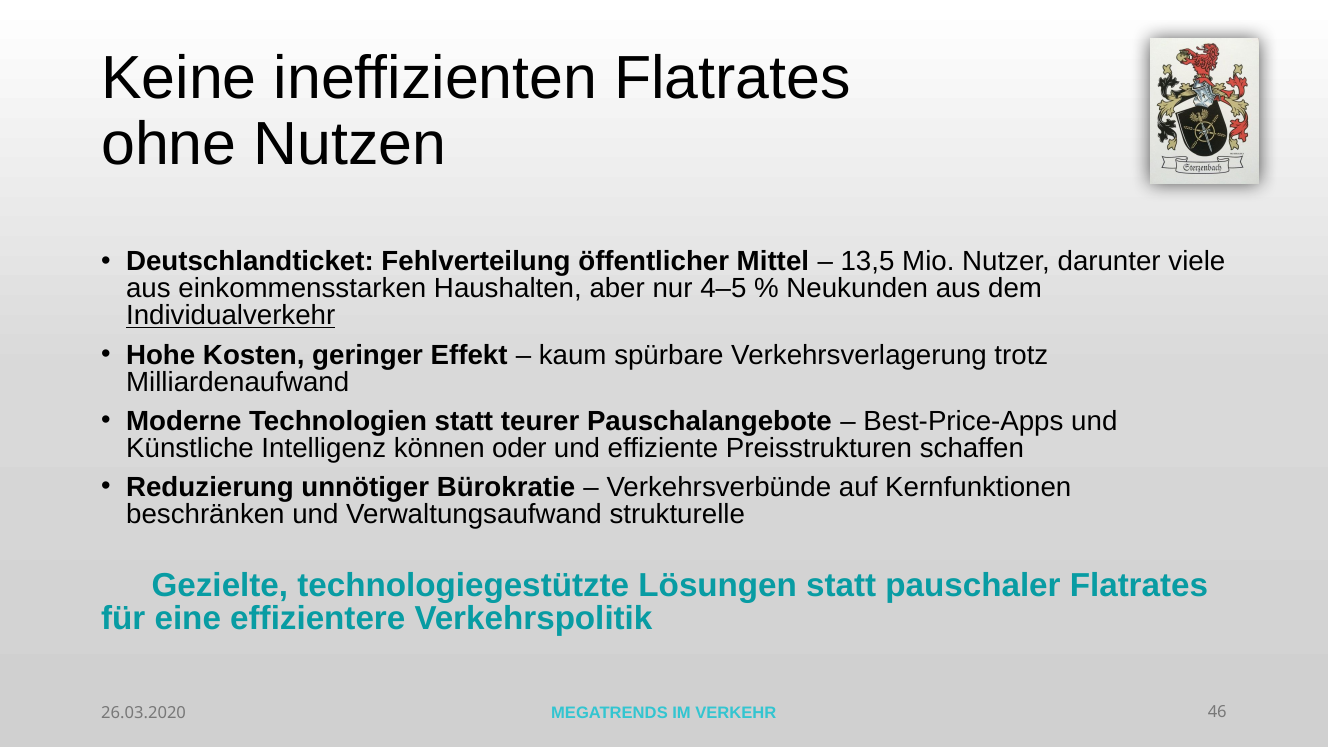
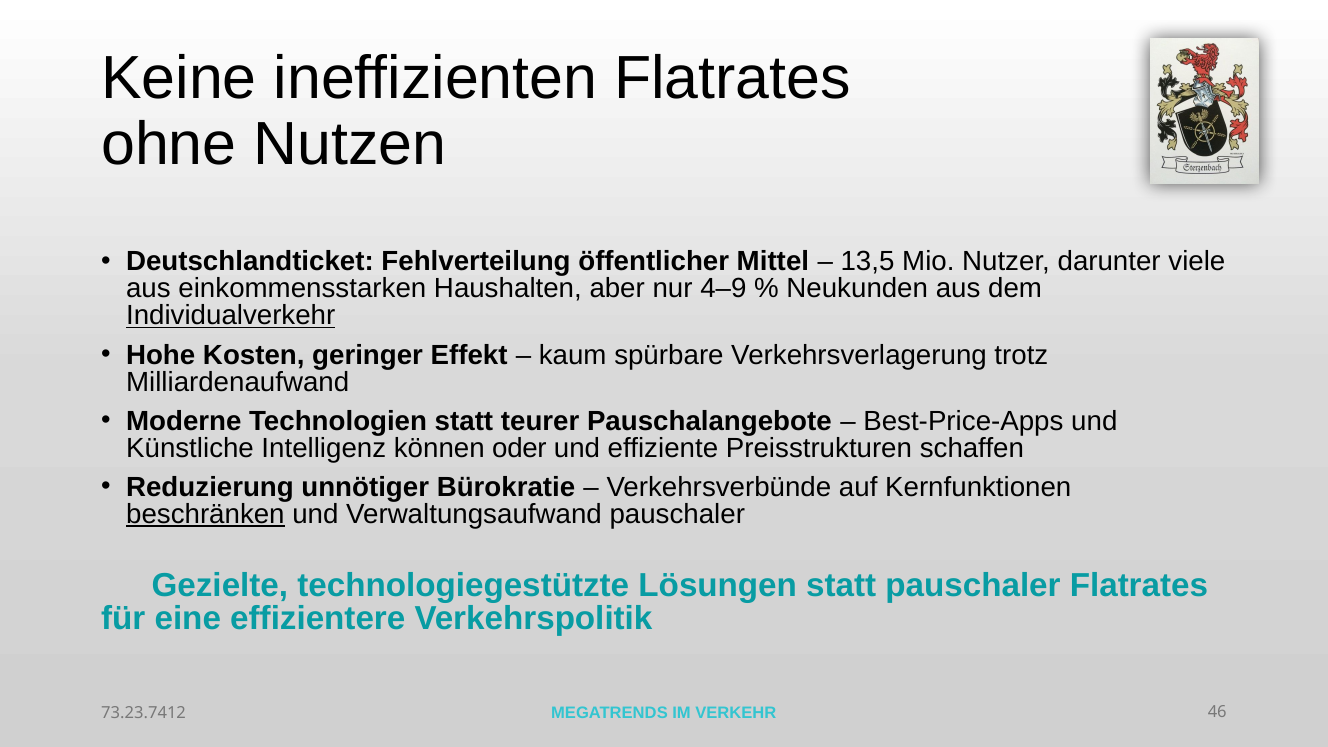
4–5: 4–5 -> 4–9
beschränken underline: none -> present
Verwaltungsaufwand strukturelle: strukturelle -> pauschaler
26.03.2020: 26.03.2020 -> 73.23.7412
